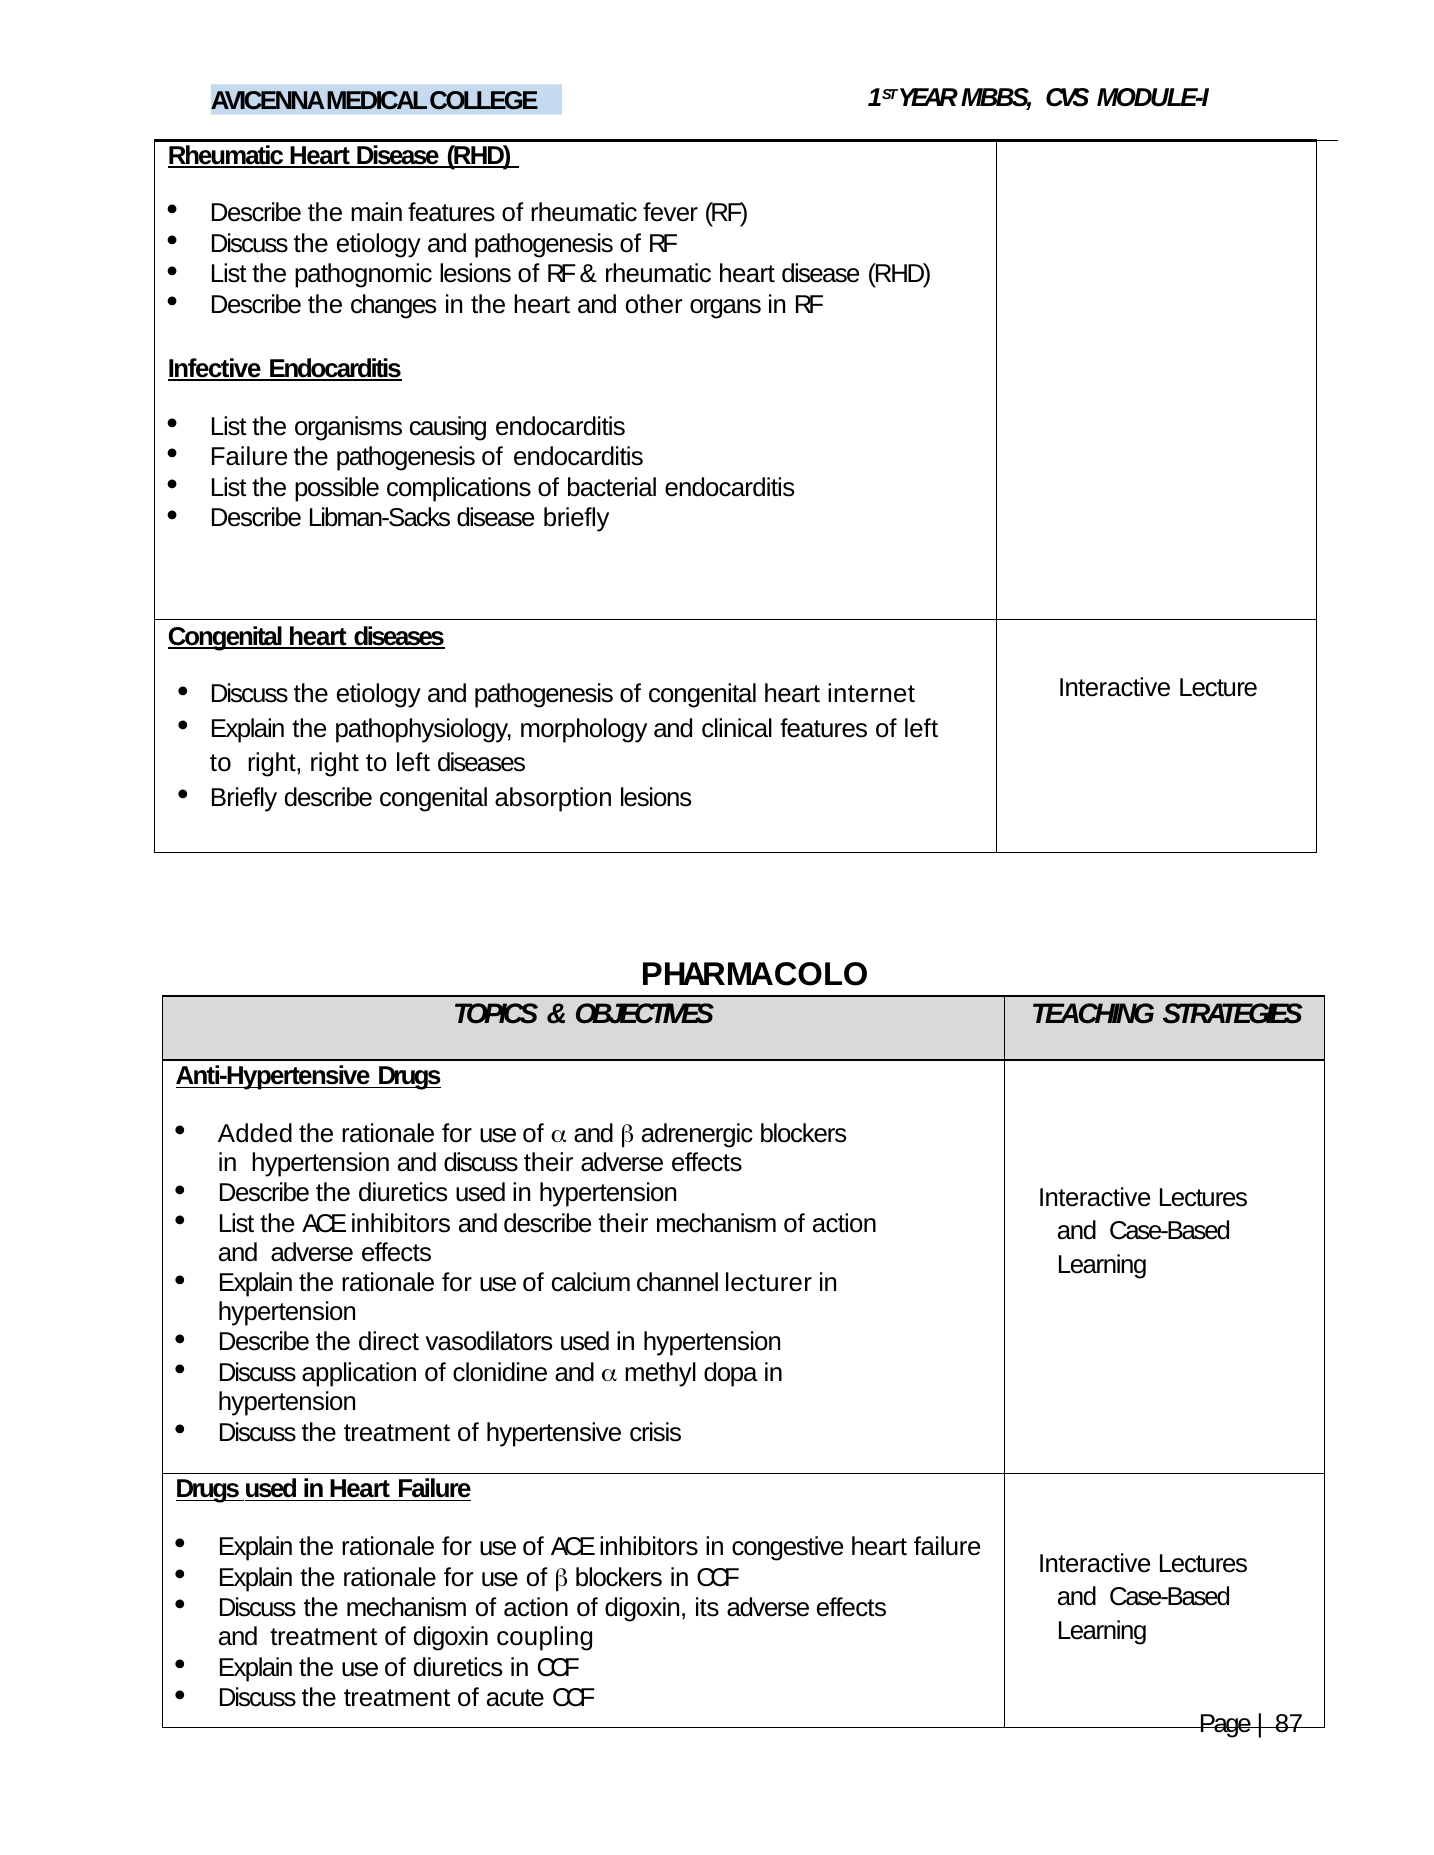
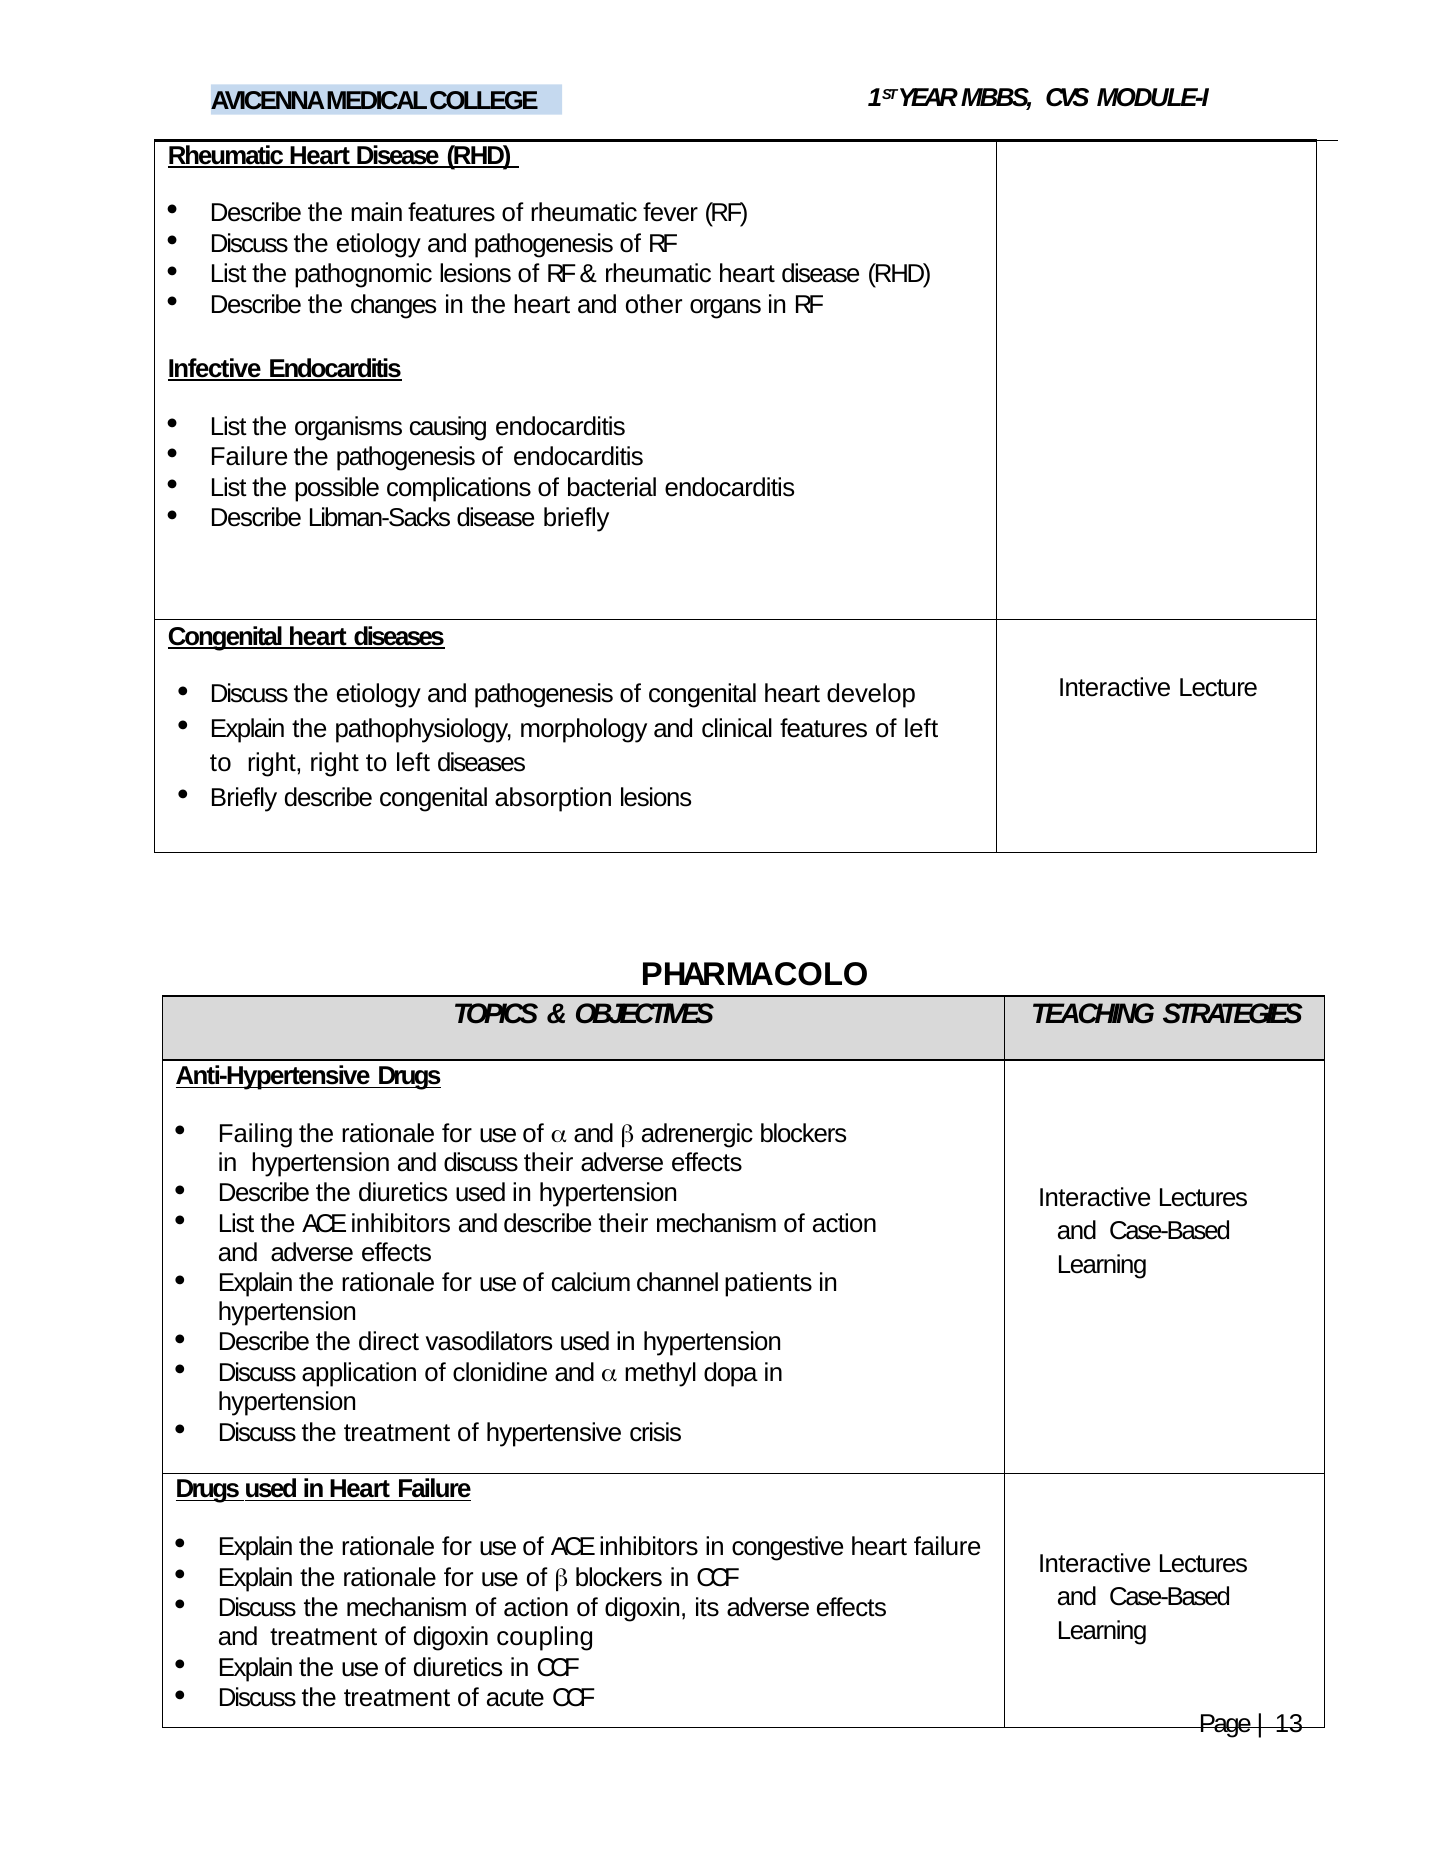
internet: internet -> develop
Added: Added -> Failing
lecturer: lecturer -> patients
87: 87 -> 13
